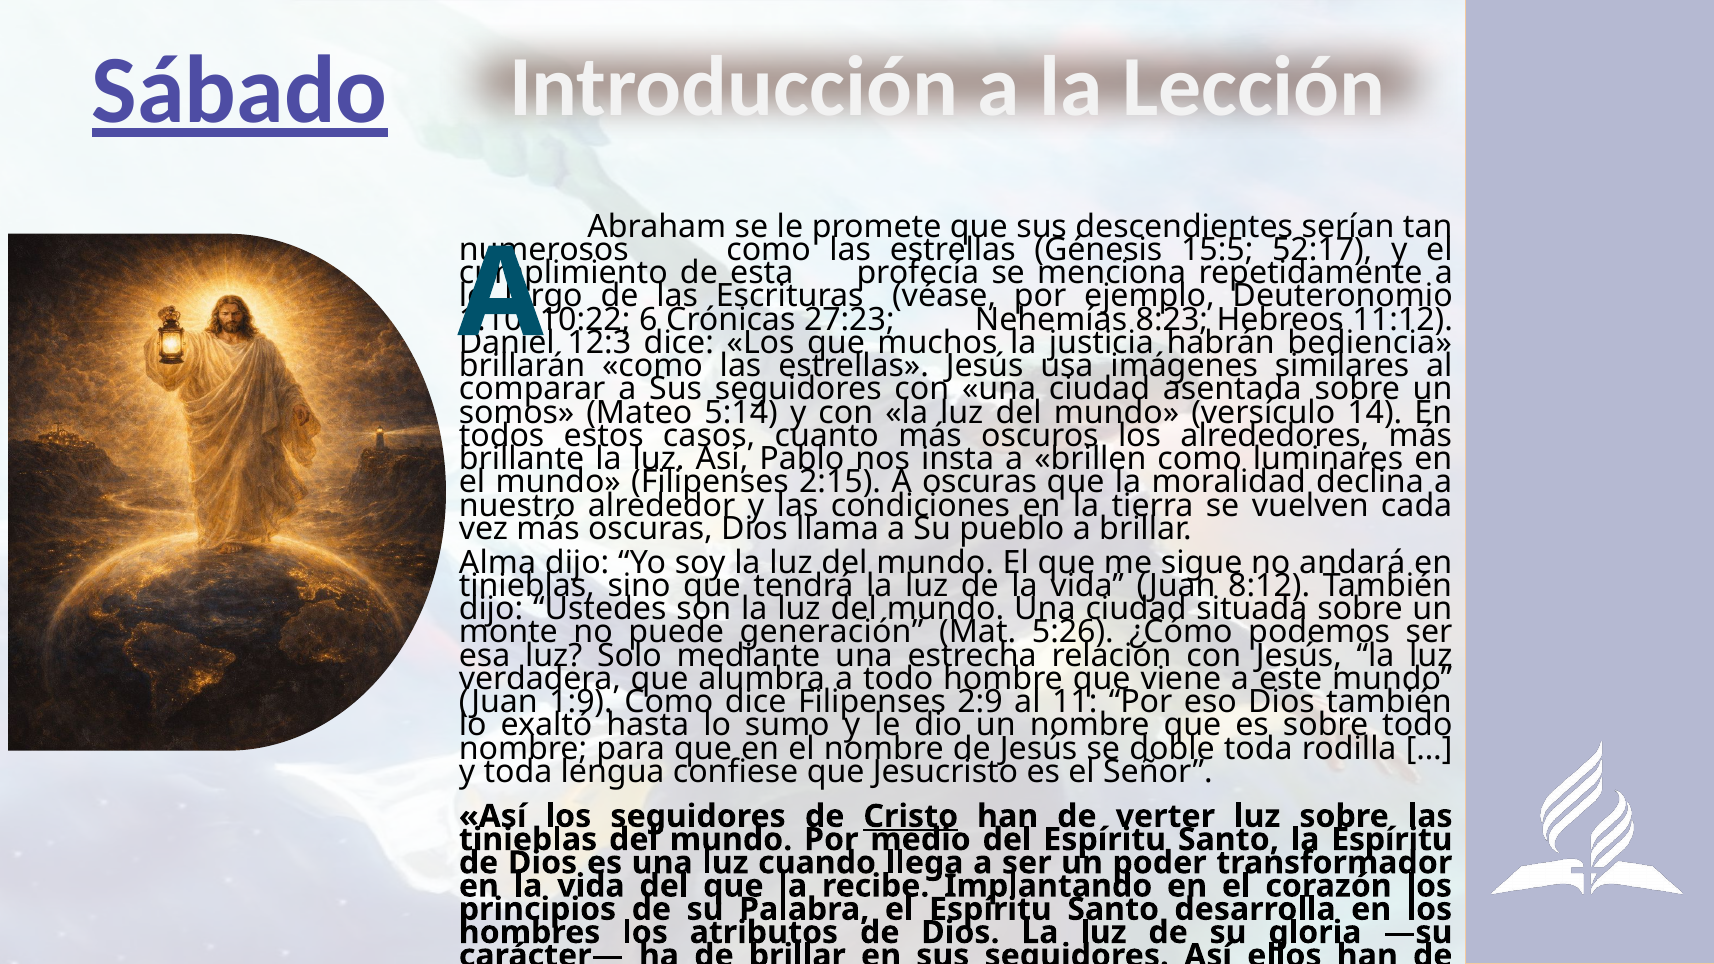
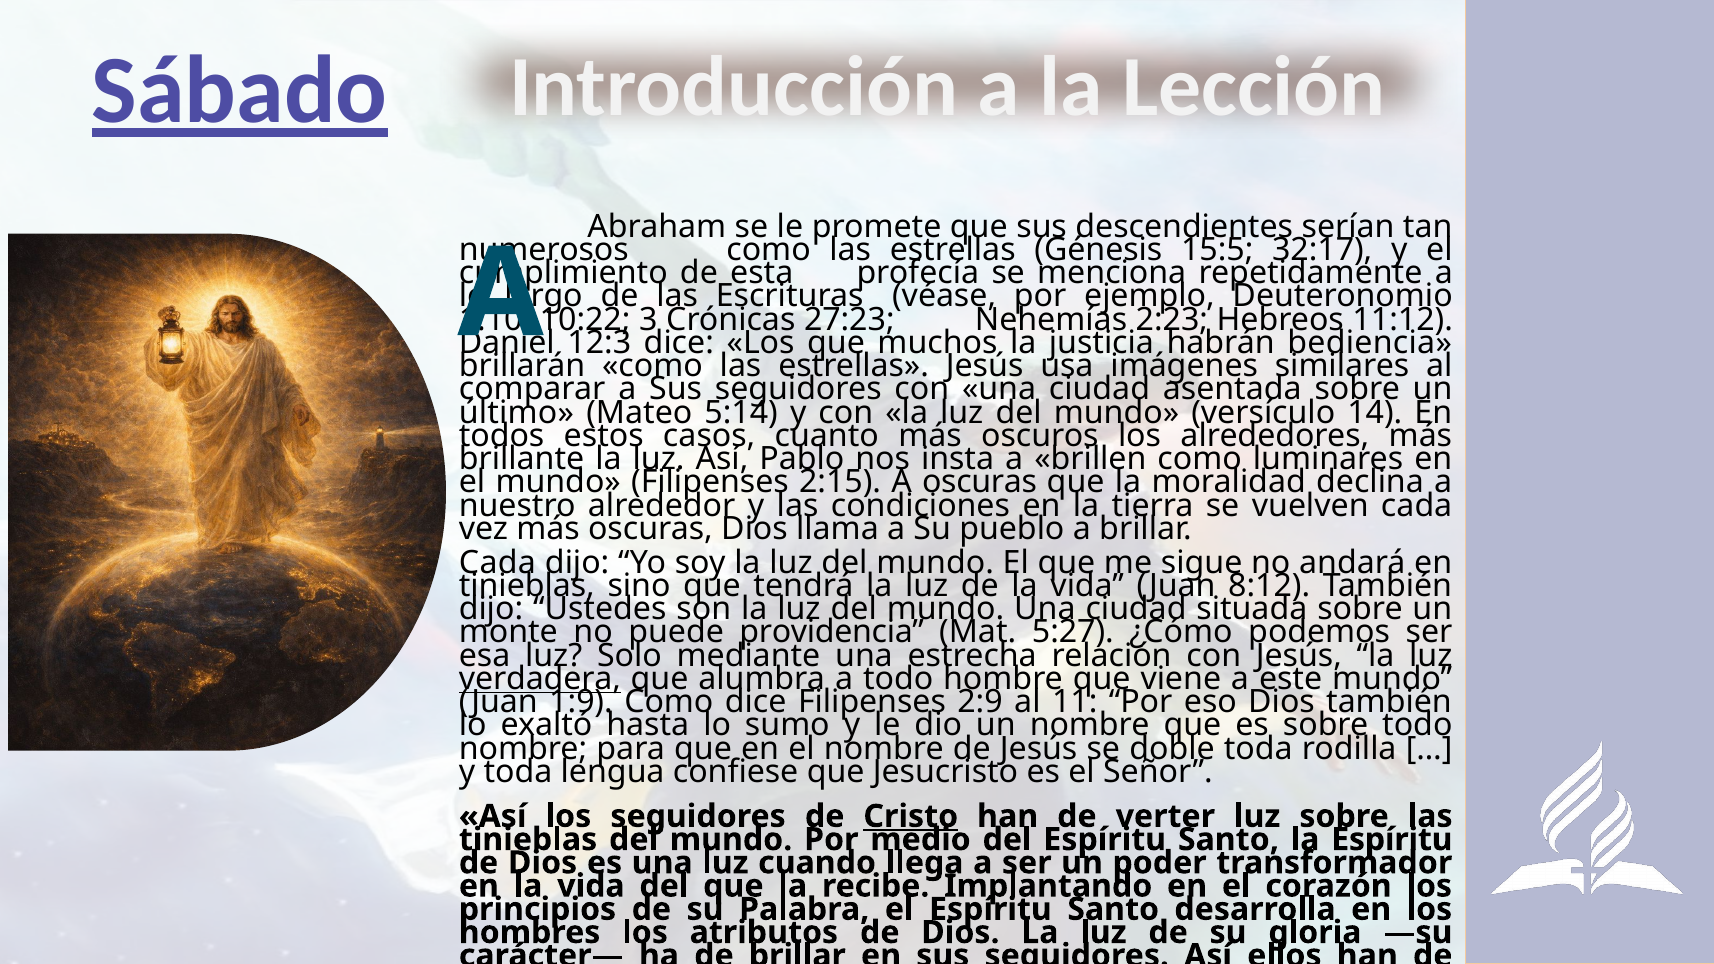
52:17: 52:17 -> 32:17
6: 6 -> 3
8:23: 8:23 -> 2:23
somos: somos -> último
Alma at (498, 563): Alma -> Cada
generación: generación -> providencia
5:26: 5:26 -> 5:27
verdadera underline: none -> present
